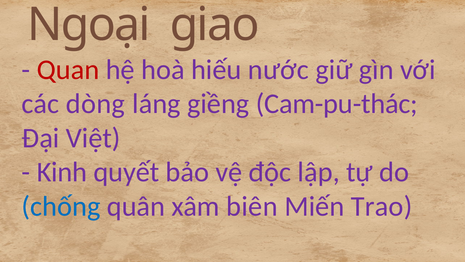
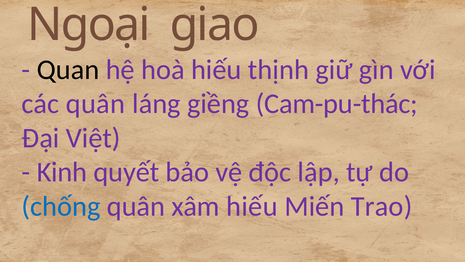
Quan colour: red -> black
nước: nước -> thịnh
các dòng: dòng -> quân
xâm biên: biên -> hiếu
